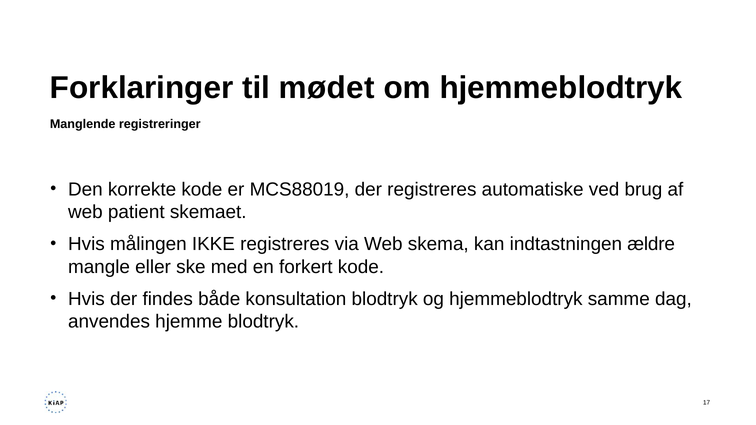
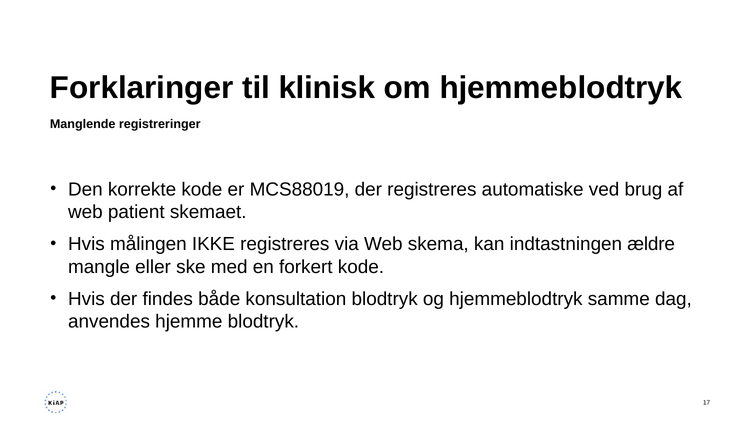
mødet: mødet -> klinisk
